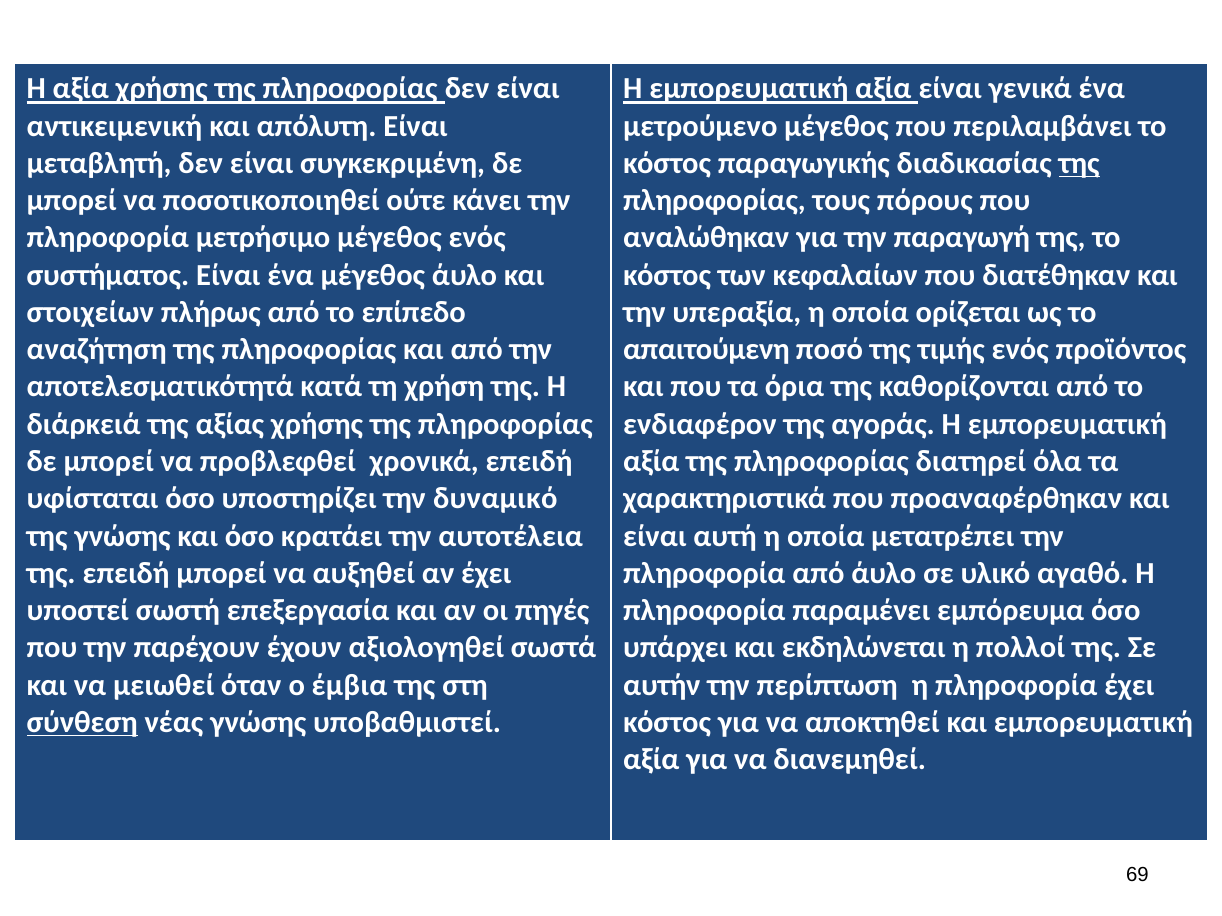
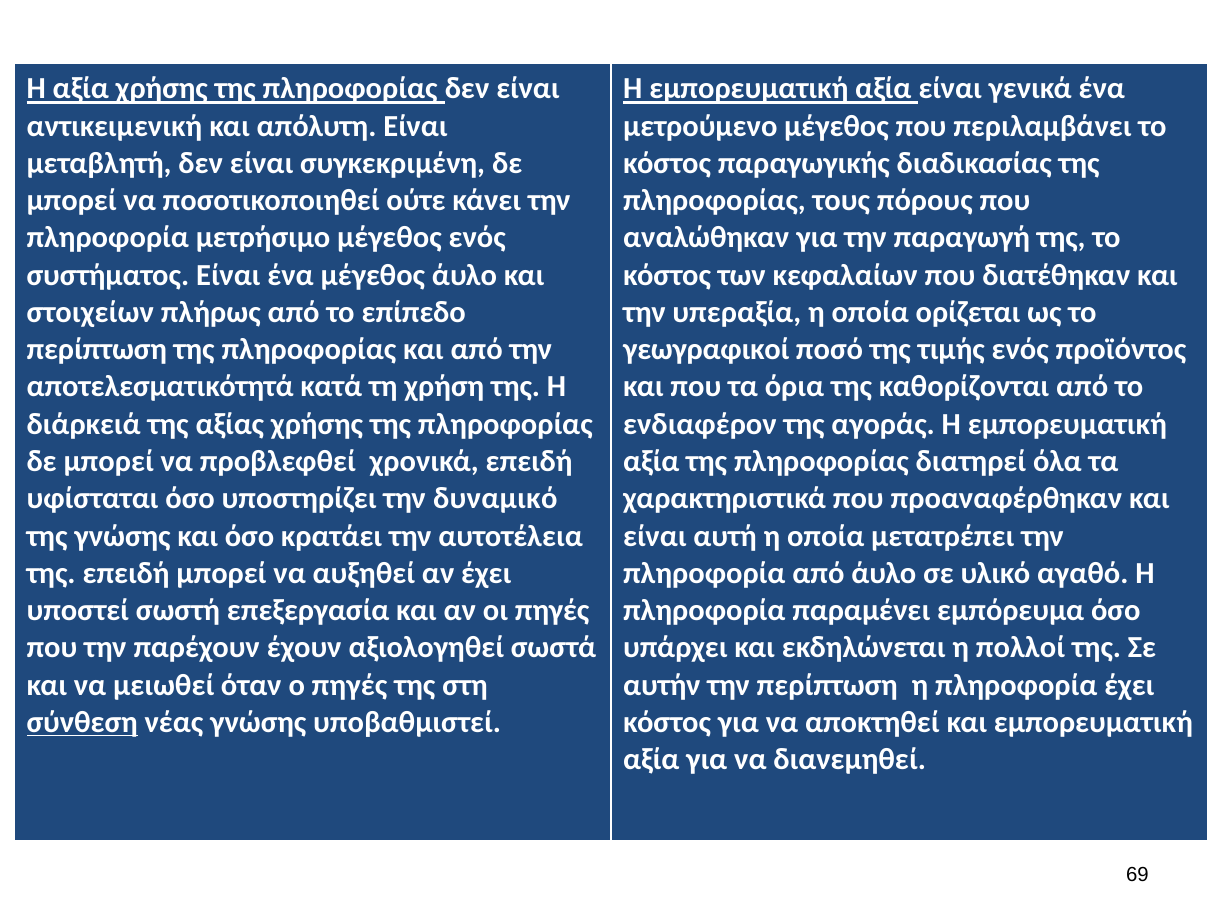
της at (1079, 163) underline: present -> none
αναζήτηση at (97, 350): αναζήτηση -> περίπτωση
απαιτούμενη: απαιτούμενη -> γεωγραφικοί
ο έμβια: έμβια -> πηγές
